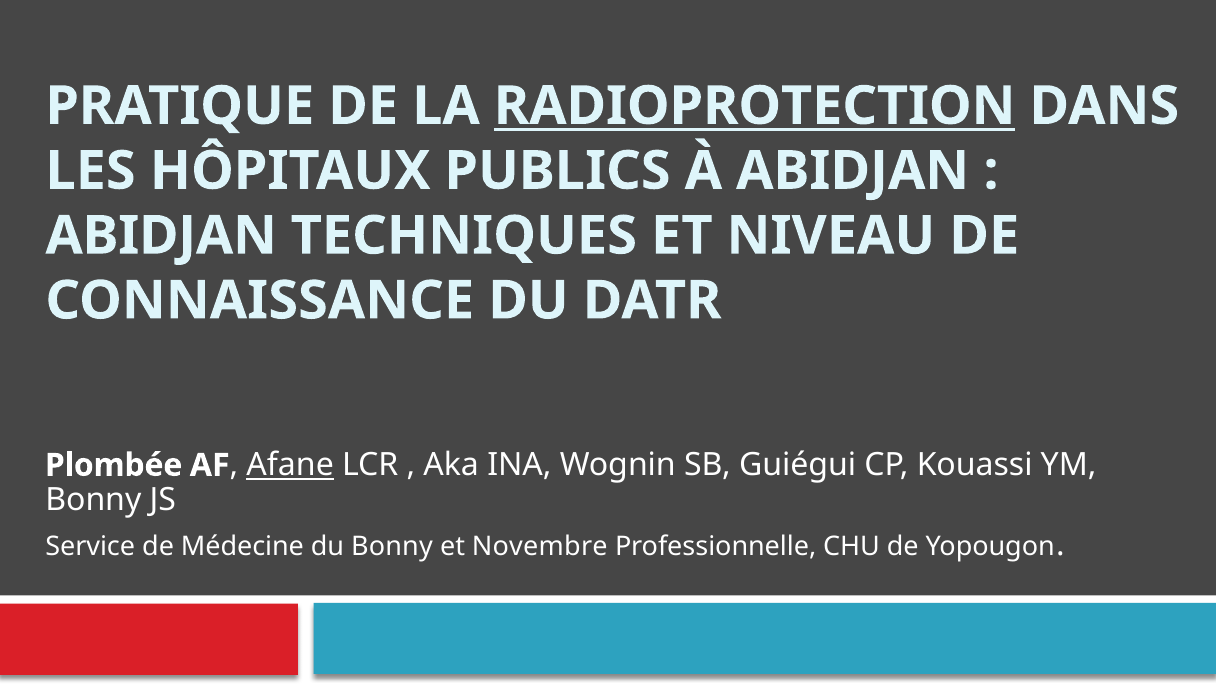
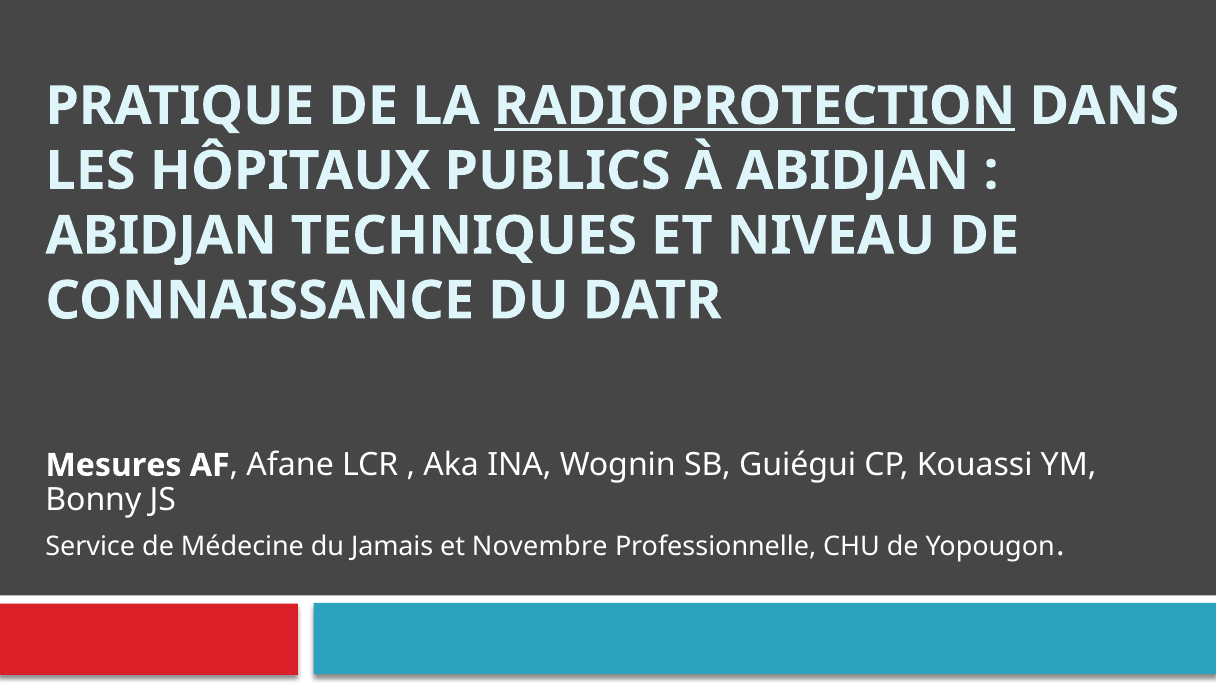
Plombée: Plombée -> Mesures
Afane underline: present -> none
du Bonny: Bonny -> Jamais
